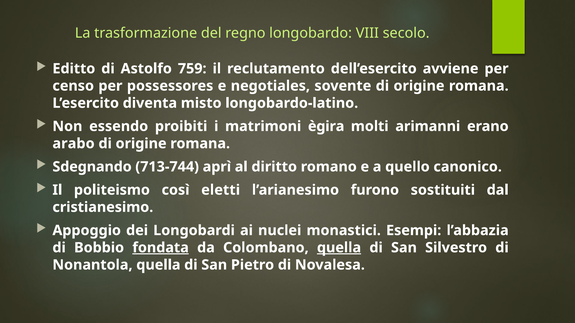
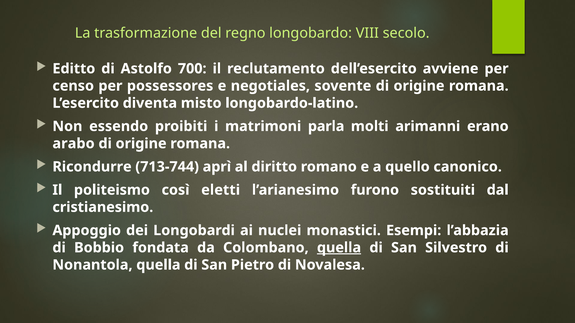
759: 759 -> 700
ègira: ègira -> parla
Sdegnando: Sdegnando -> Ricondurre
fondata underline: present -> none
